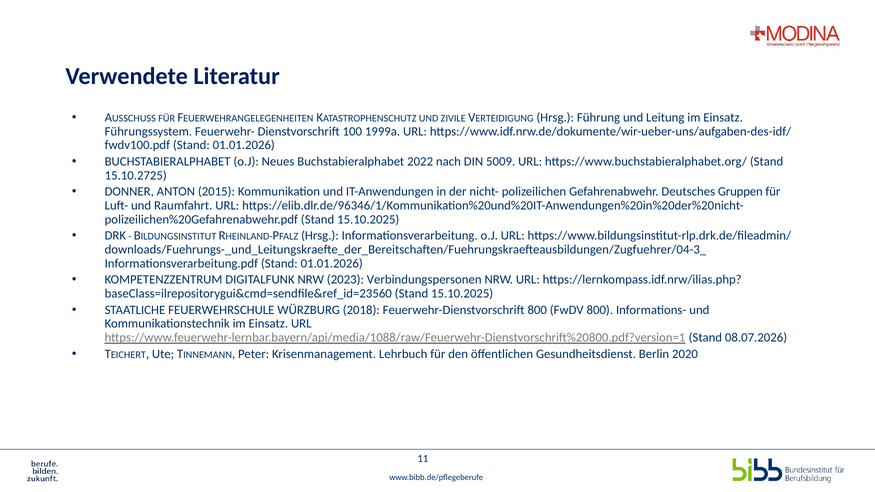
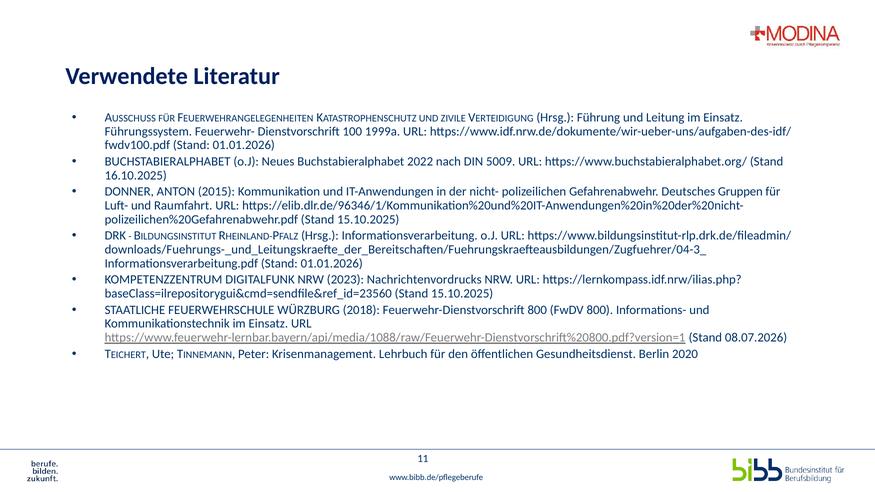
15.10.2725: 15.10.2725 -> 16.10.2025
Verbindungspersonen: Verbindungspersonen -> Nachrichtenvordrucks
